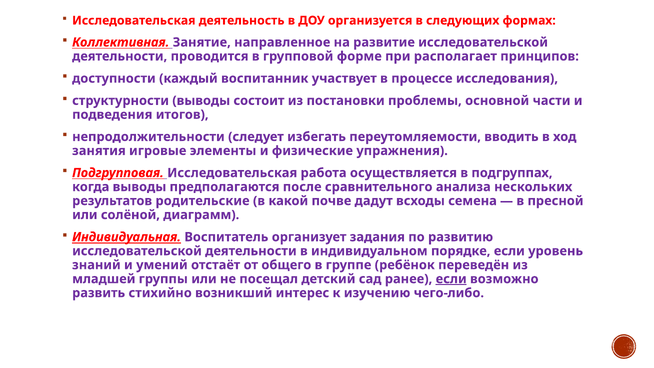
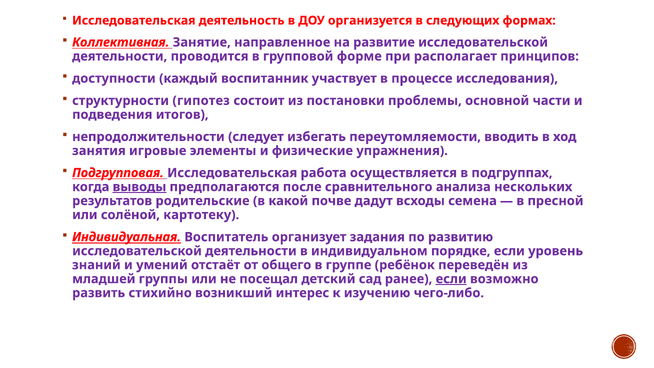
структурности выводы: выводы -> гипотез
выводы at (139, 187) underline: none -> present
диаграмм: диаграмм -> картотеку
